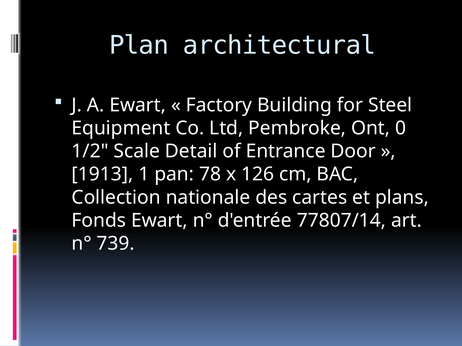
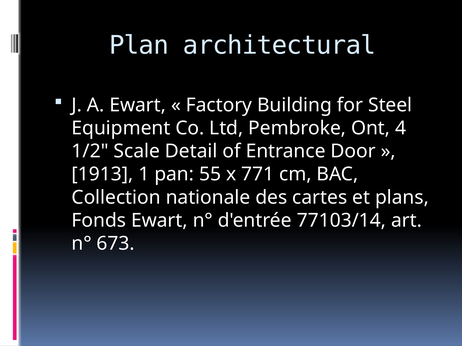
0: 0 -> 4
78: 78 -> 55
126: 126 -> 771
77807/14: 77807/14 -> 77103/14
739: 739 -> 673
